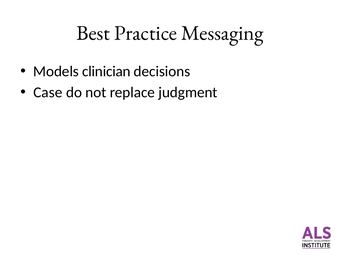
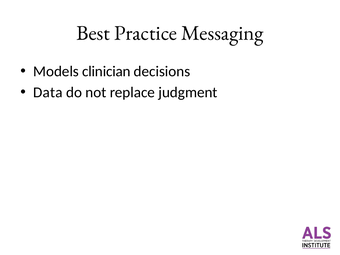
Case: Case -> Data
